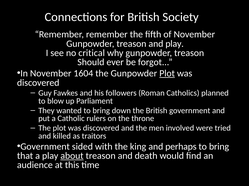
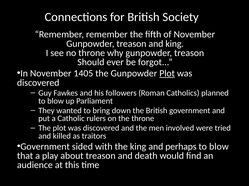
and play: play -> king
no critical: critical -> throne
1604: 1604 -> 1405
bring at (219, 147): bring -> blow
about underline: present -> none
